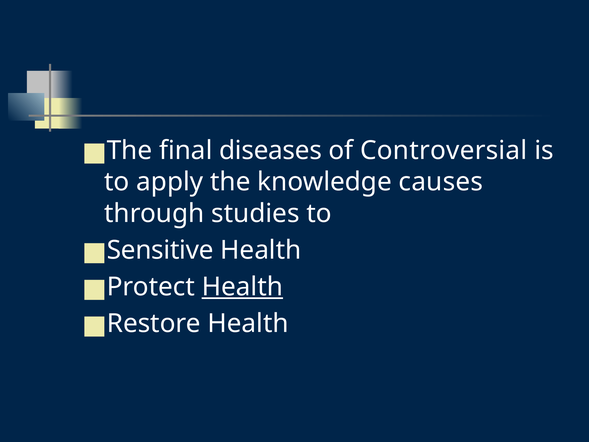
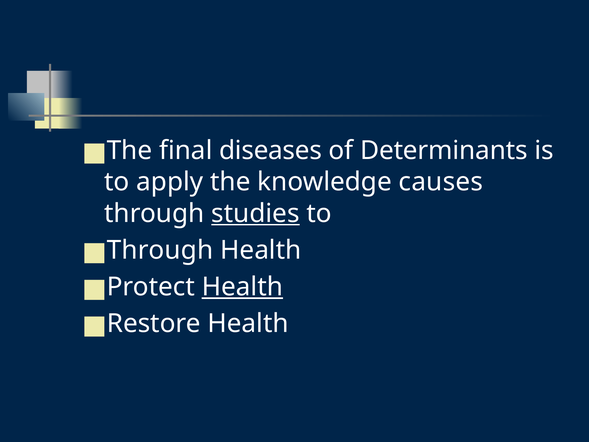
Controversial: Controversial -> Determinants
studies underline: none -> present
Sensitive at (160, 250): Sensitive -> Through
